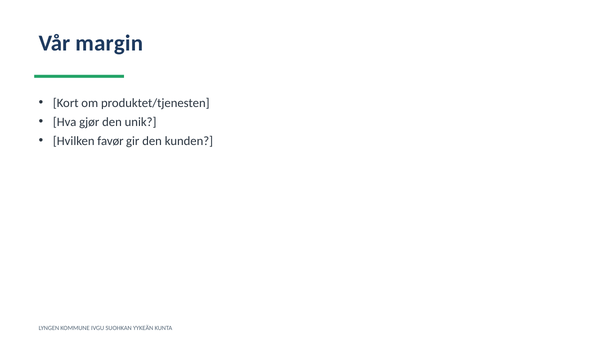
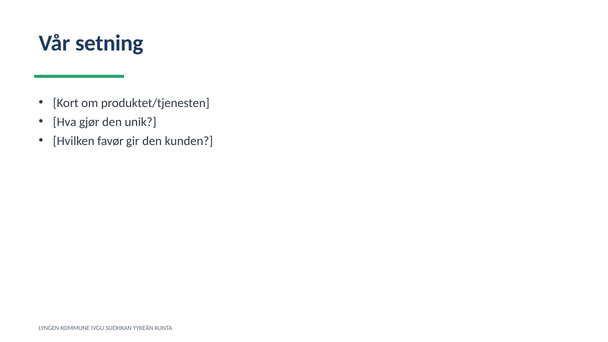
margin: margin -> setning
